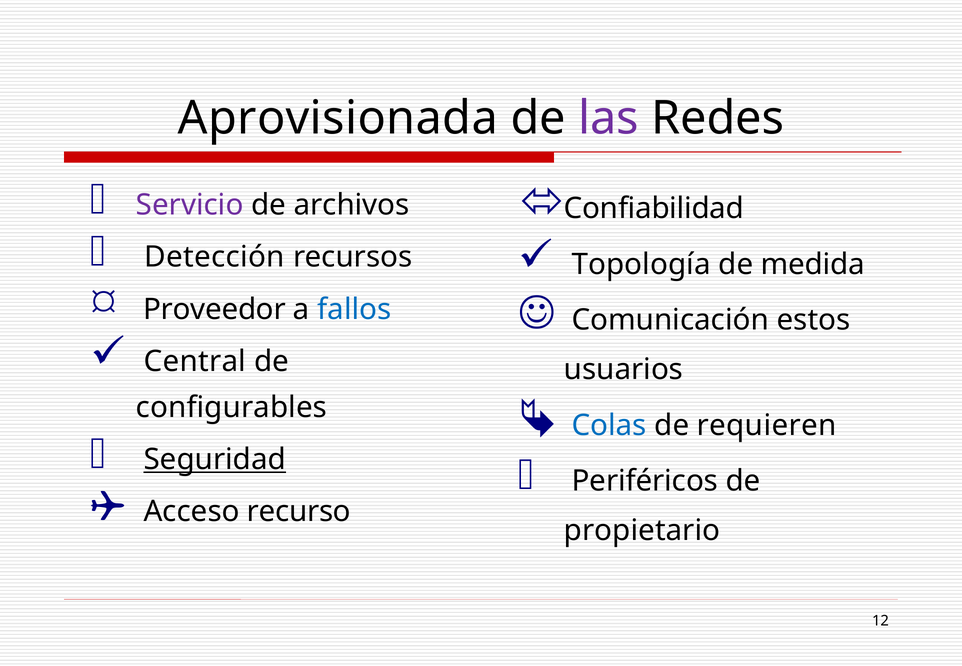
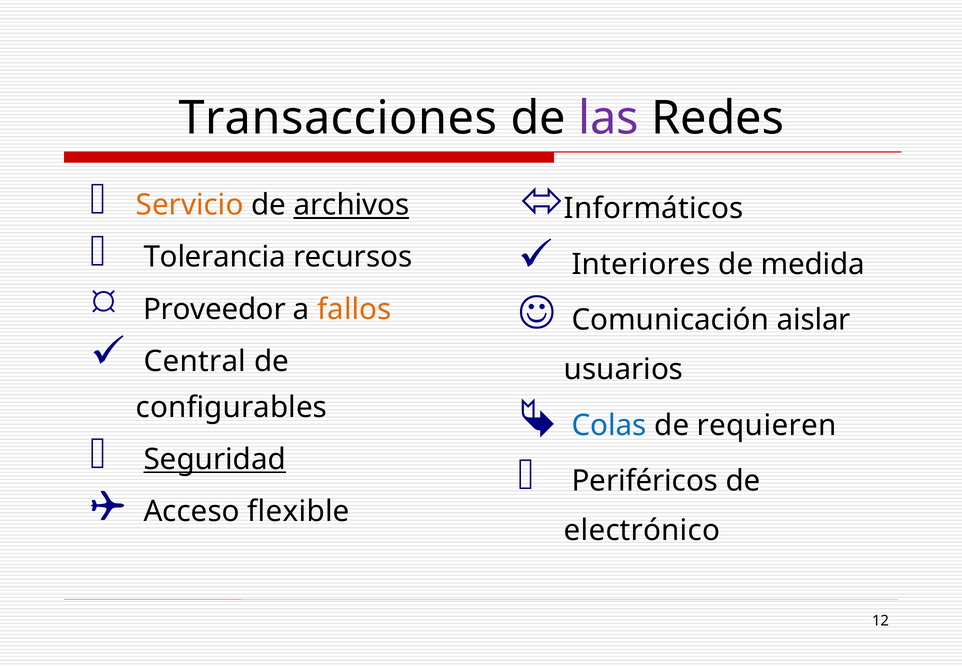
Aprovisionada: Aprovisionada -> Transacciones
Servicio colour: purple -> orange
archivos underline: none -> present
Confiabilidad: Confiabilidad -> Informáticos
Detección: Detección -> Tolerancia
Topología: Topología -> Interiores
fallos colour: blue -> orange
estos: estos -> aislar
recurso: recurso -> flexible
propietario: propietario -> electrónico
